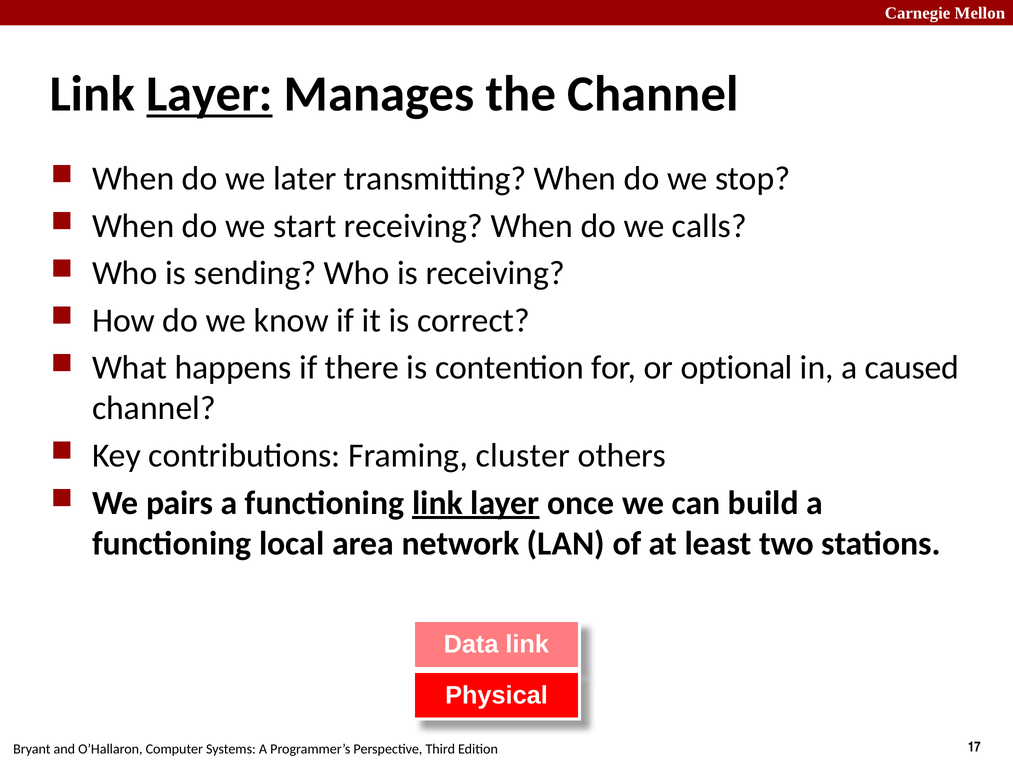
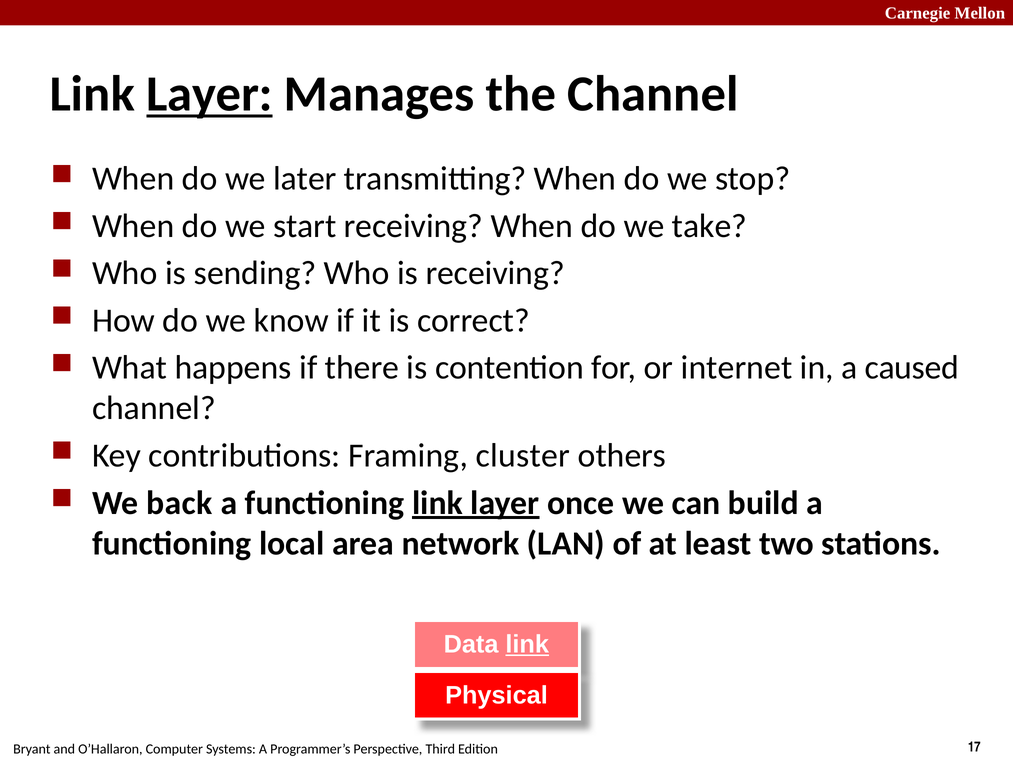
calls: calls -> take
optional: optional -> internet
pairs: pairs -> back
link at (527, 644) underline: none -> present
